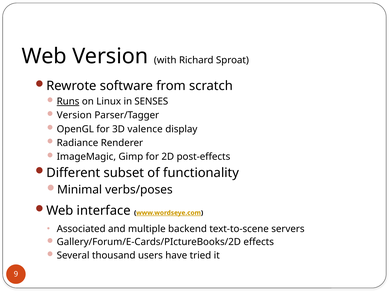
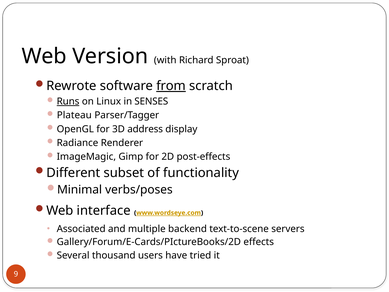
from underline: none -> present
Version at (74, 115): Version -> Plateau
valence: valence -> address
